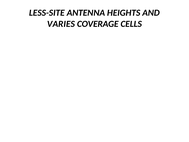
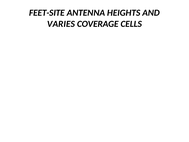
LESS-SITE: LESS-SITE -> FEET-SITE
